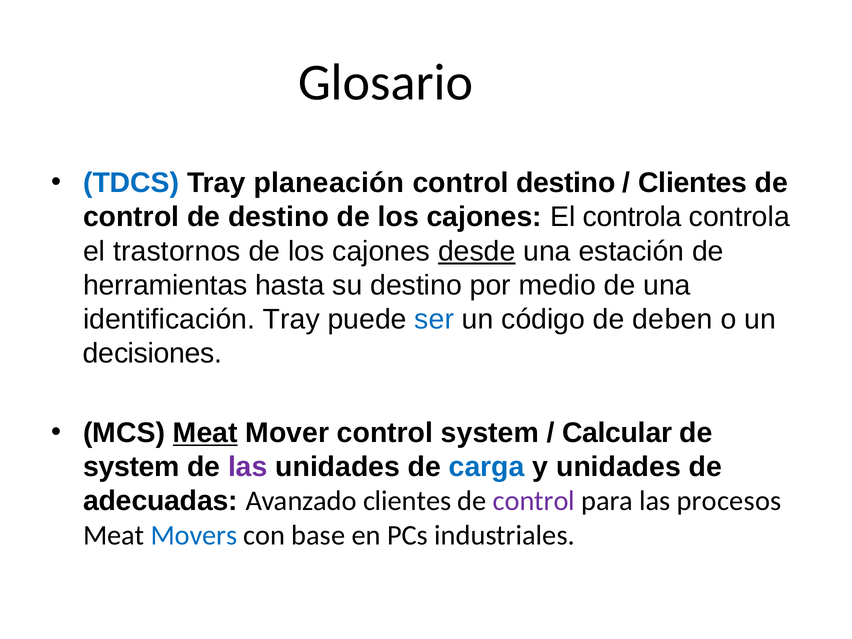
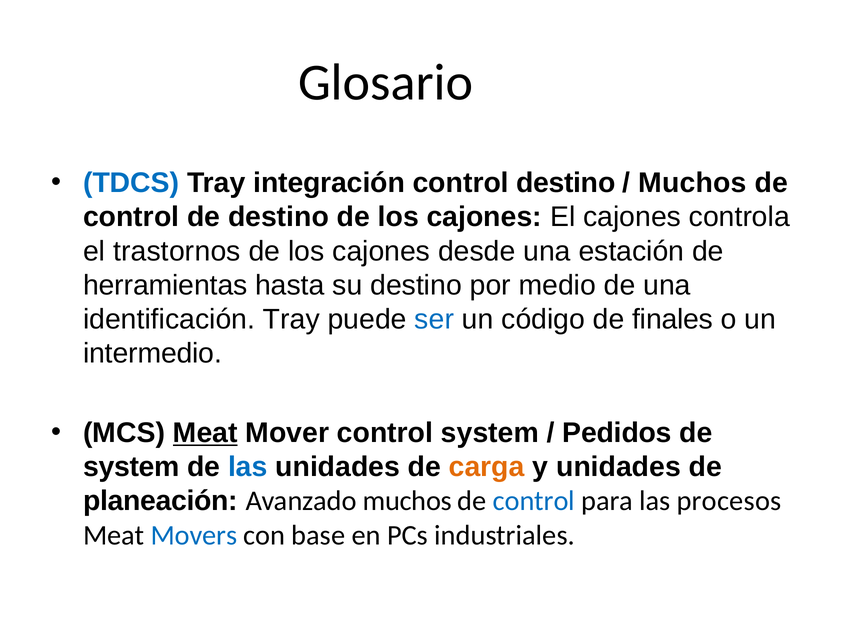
planeación: planeación -> integración
Clientes at (693, 183): Clientes -> Muchos
El controla: controla -> cajones
desde underline: present -> none
deben: deben -> finales
decisiones: decisiones -> intermedio
Calcular: Calcular -> Pedidos
las at (248, 467) colour: purple -> blue
carga colour: blue -> orange
adecuadas: adecuadas -> planeación
Avanzado clientes: clientes -> muchos
control at (534, 501) colour: purple -> blue
